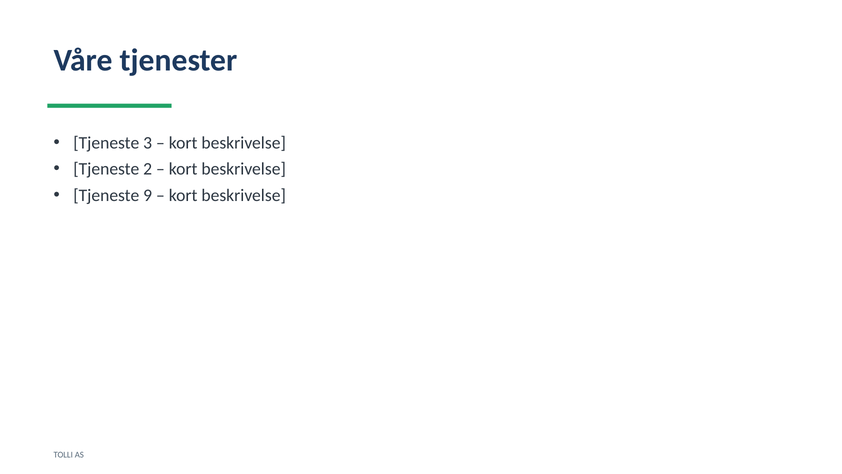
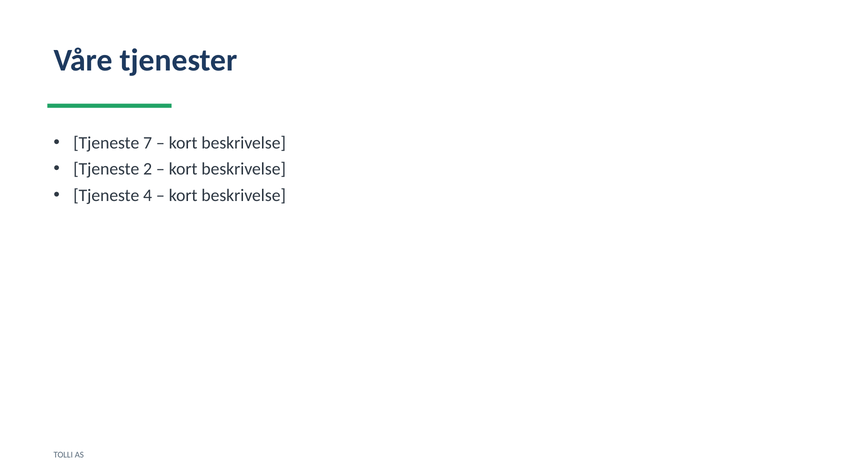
3: 3 -> 7
9: 9 -> 4
